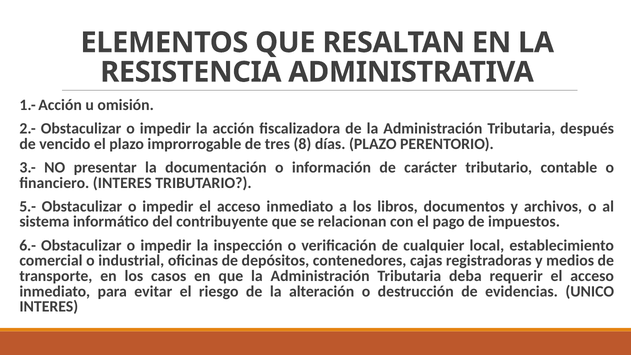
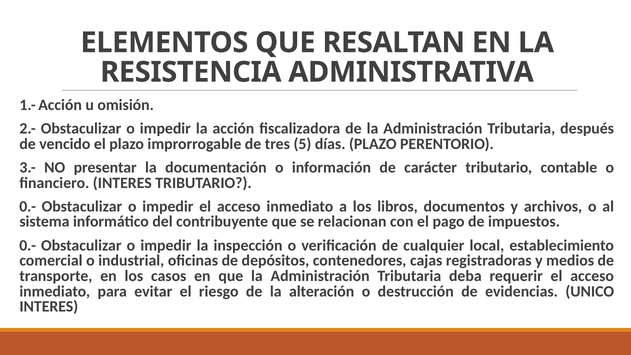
8: 8 -> 5
5.- at (28, 206): 5.- -> 0.-
6.- at (28, 245): 6.- -> 0.-
